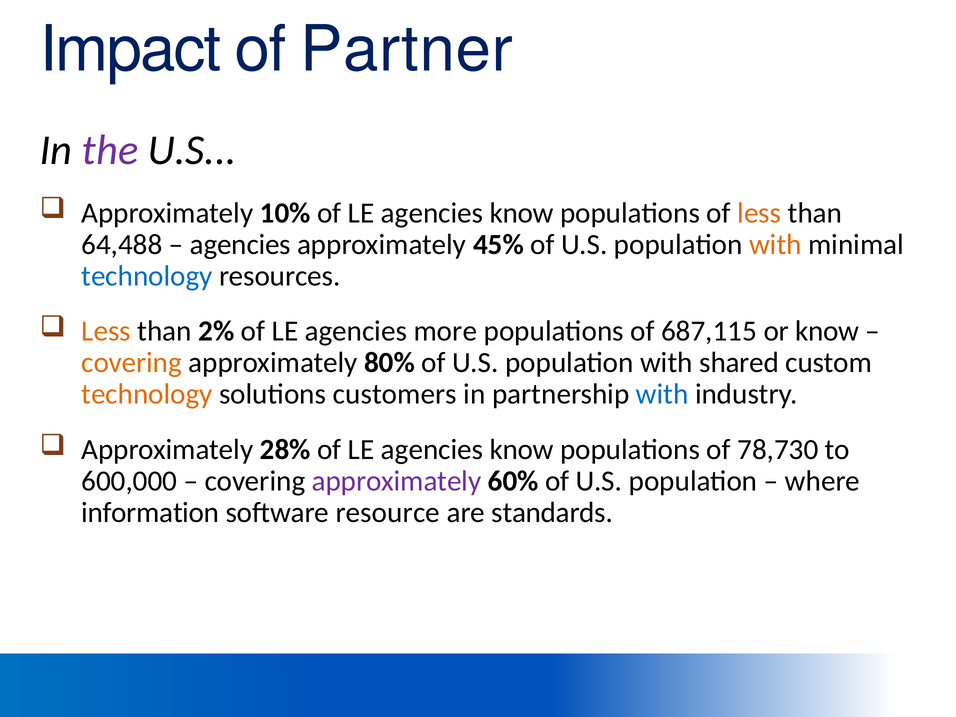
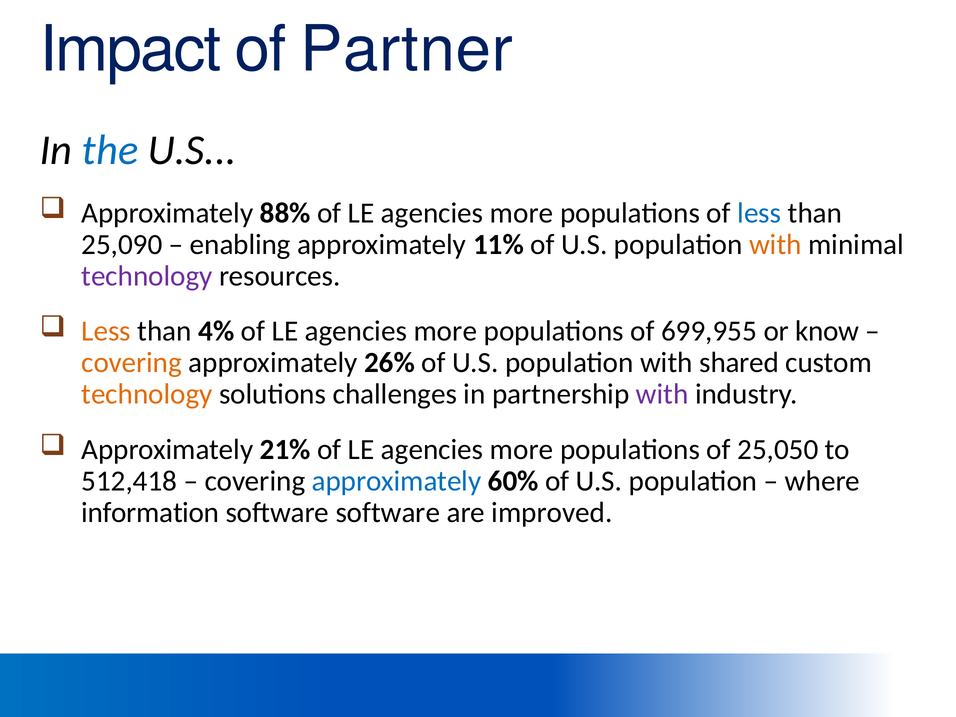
the colour: purple -> blue
10%: 10% -> 88%
know at (522, 213): know -> more
less at (759, 213) colour: orange -> blue
64,488: 64,488 -> 25,090
agencies at (240, 244): agencies -> enabling
45%: 45% -> 11%
technology at (147, 276) colour: blue -> purple
2%: 2% -> 4%
687,115: 687,115 -> 699,955
80%: 80% -> 26%
customers: customers -> challenges
with at (662, 394) colour: blue -> purple
28%: 28% -> 21%
know at (522, 450): know -> more
78,730: 78,730 -> 25,050
600,000: 600,000 -> 512,418
approximately at (397, 481) colour: purple -> blue
software resource: resource -> software
standards: standards -> improved
